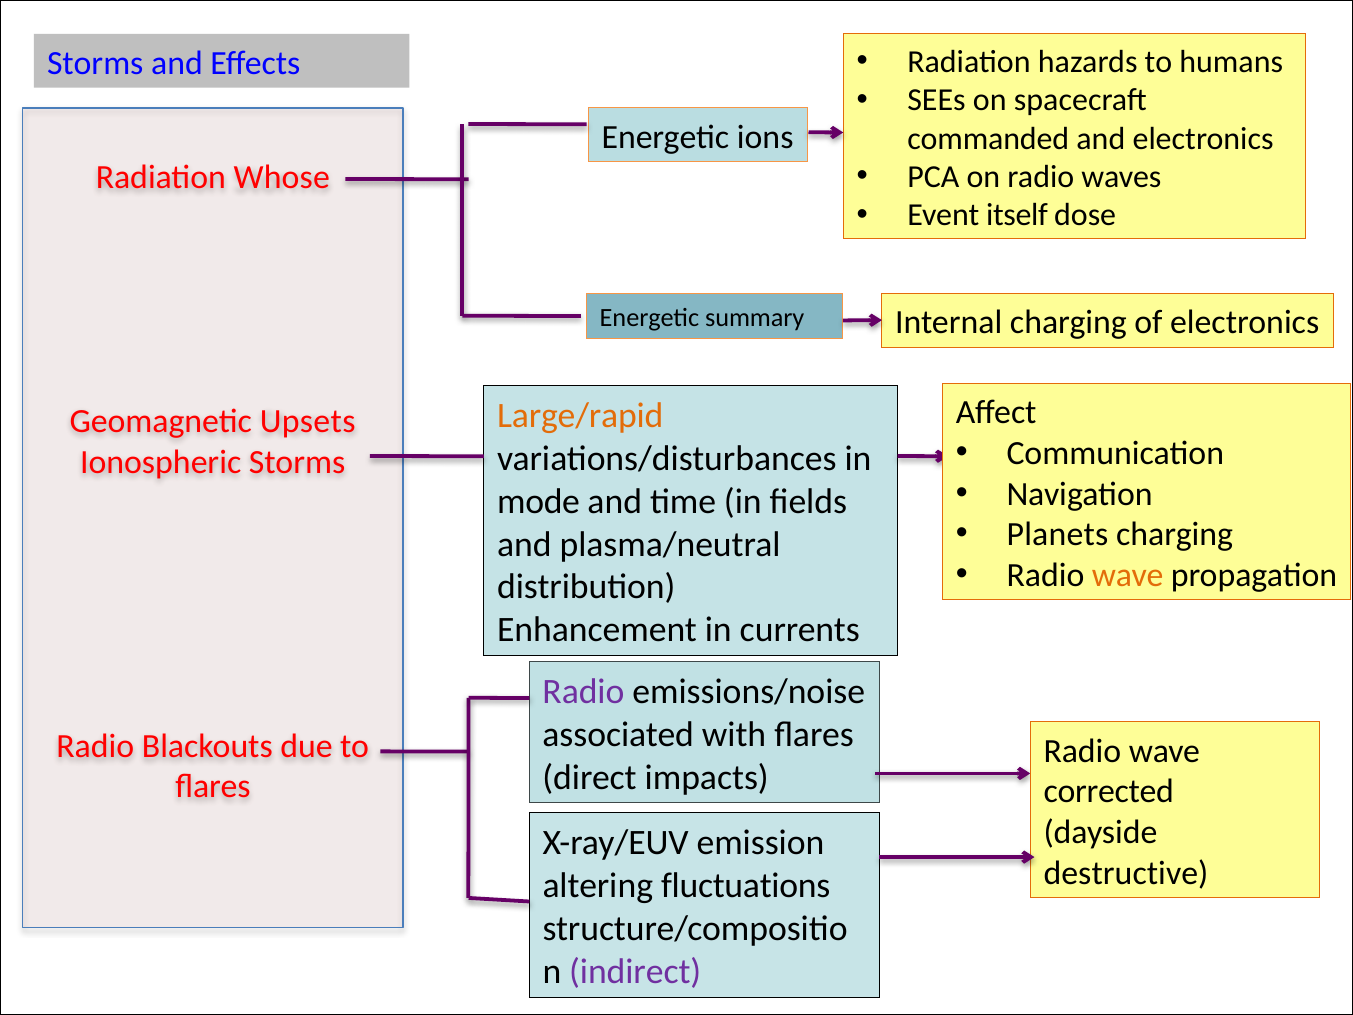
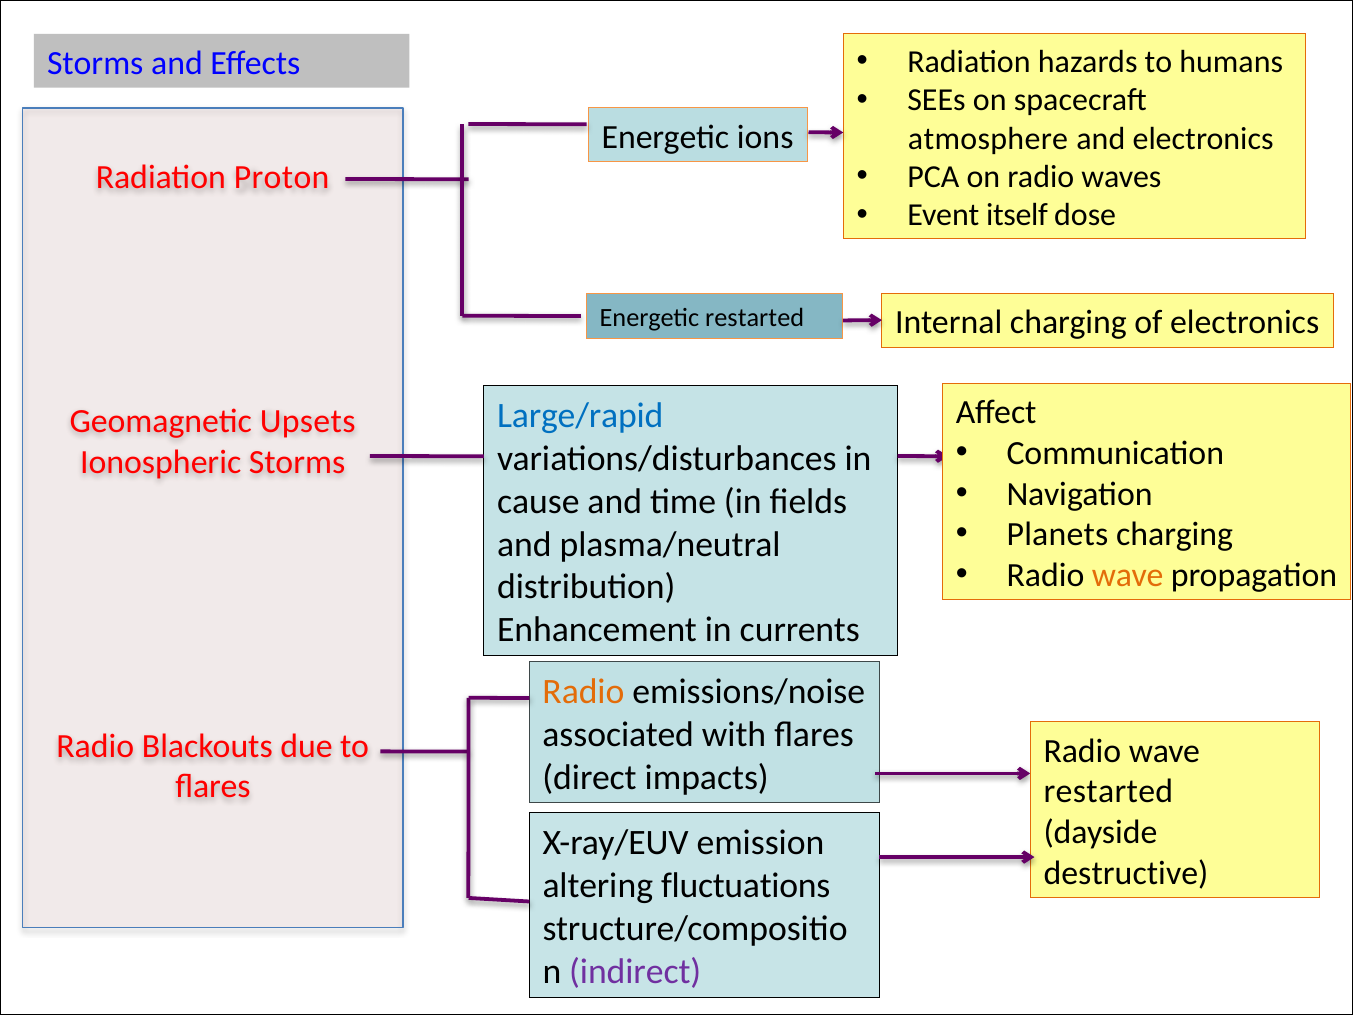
commanded: commanded -> atmosphere
Whose: Whose -> Proton
Energetic summary: summary -> restarted
Large/rapid colour: orange -> blue
mode: mode -> cause
Radio at (583, 692) colour: purple -> orange
corrected at (1109, 791): corrected -> restarted
